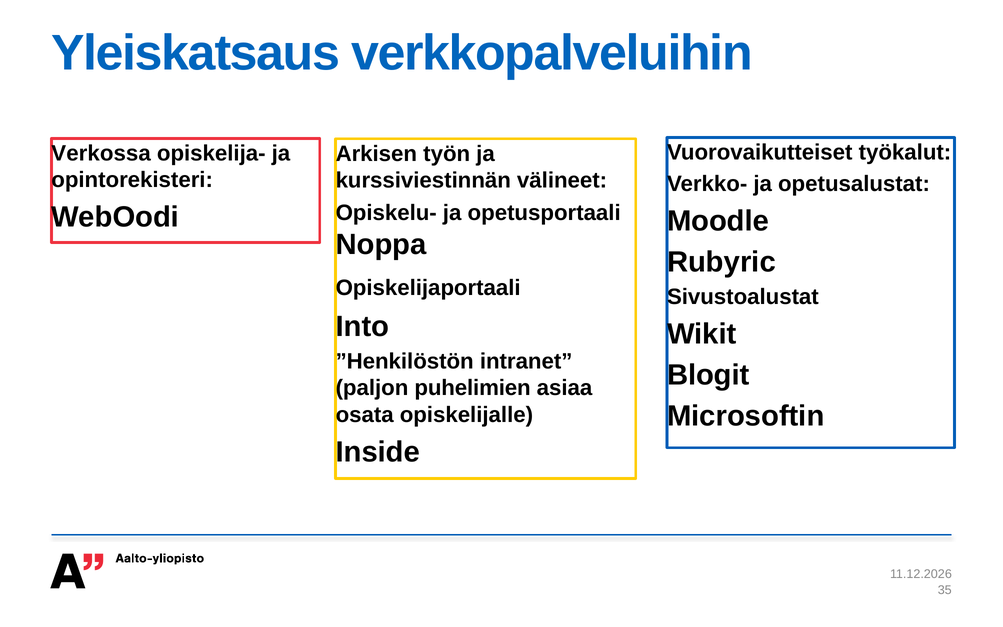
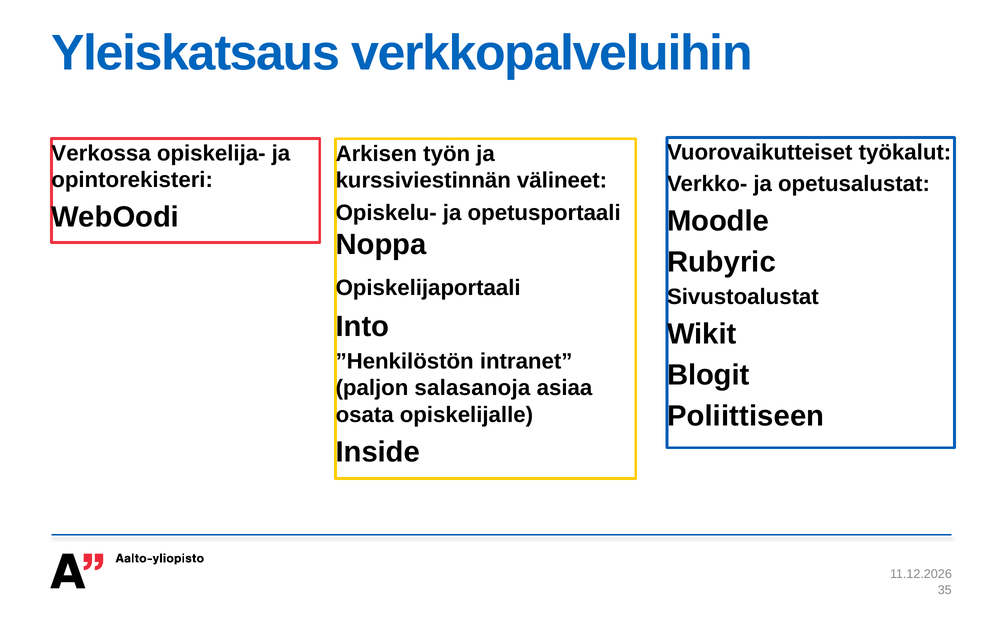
puhelimien: puhelimien -> salasanoja
Microsoftin: Microsoftin -> Poliittiseen
